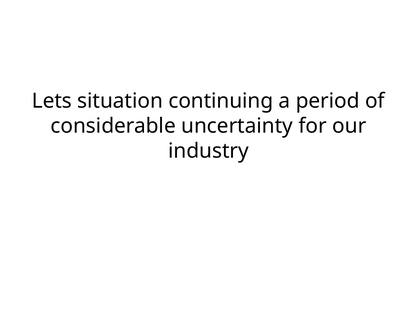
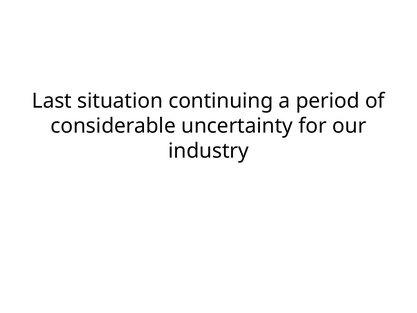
Lets: Lets -> Last
